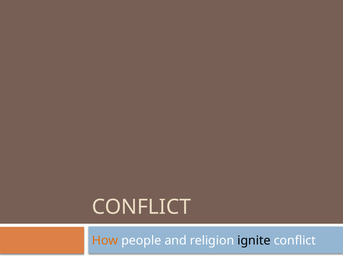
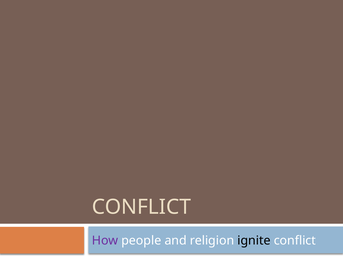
How colour: orange -> purple
